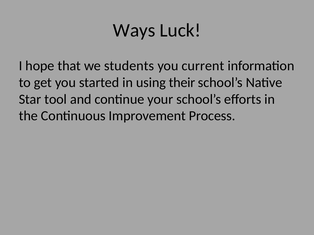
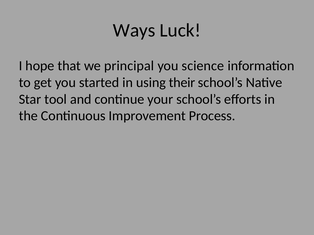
students: students -> principal
current: current -> science
